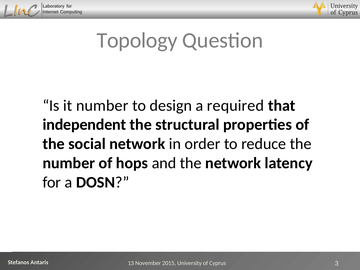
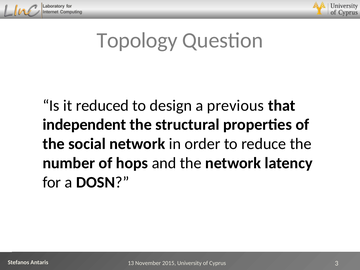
it number: number -> reduced
required: required -> previous
